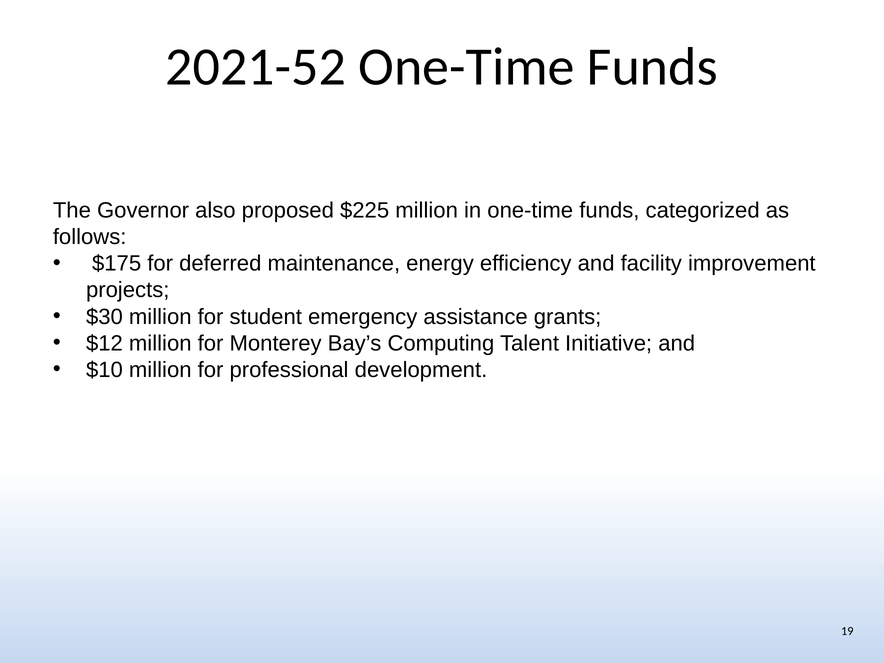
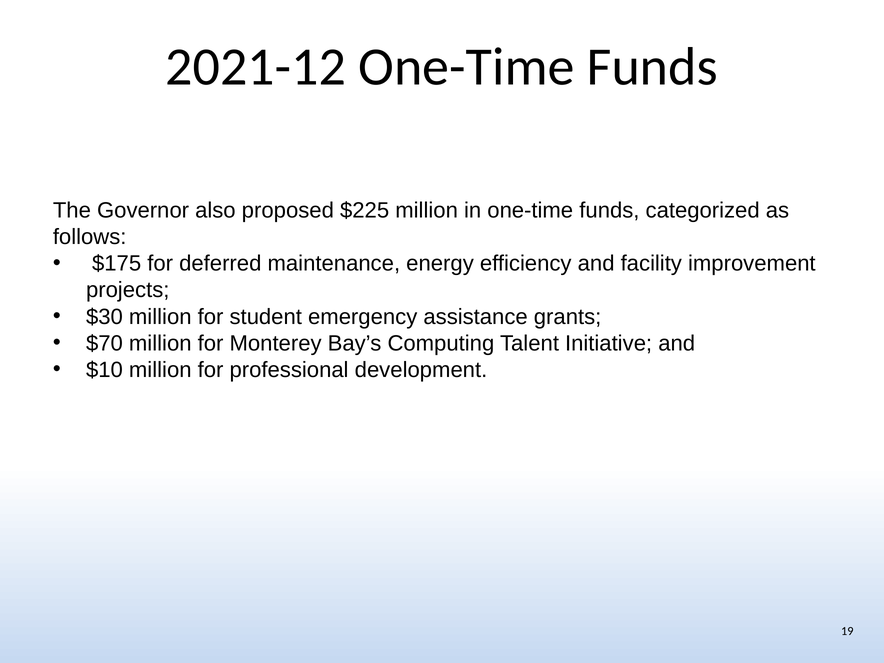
2021-52: 2021-52 -> 2021-12
$12: $12 -> $70
